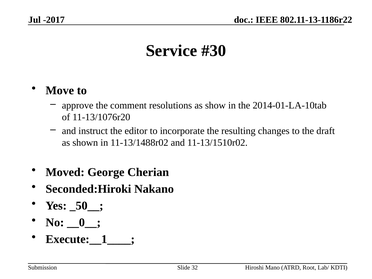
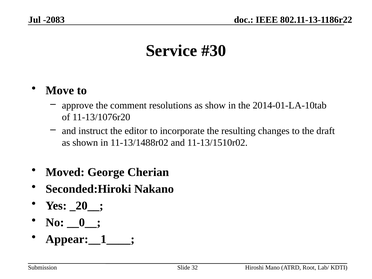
-2017: -2017 -> -2083
_50__: _50__ -> _20__
Execute:__1____: Execute:__1____ -> Appear:__1____
